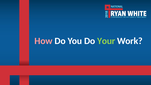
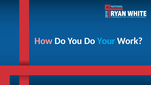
Your colour: light green -> light blue
